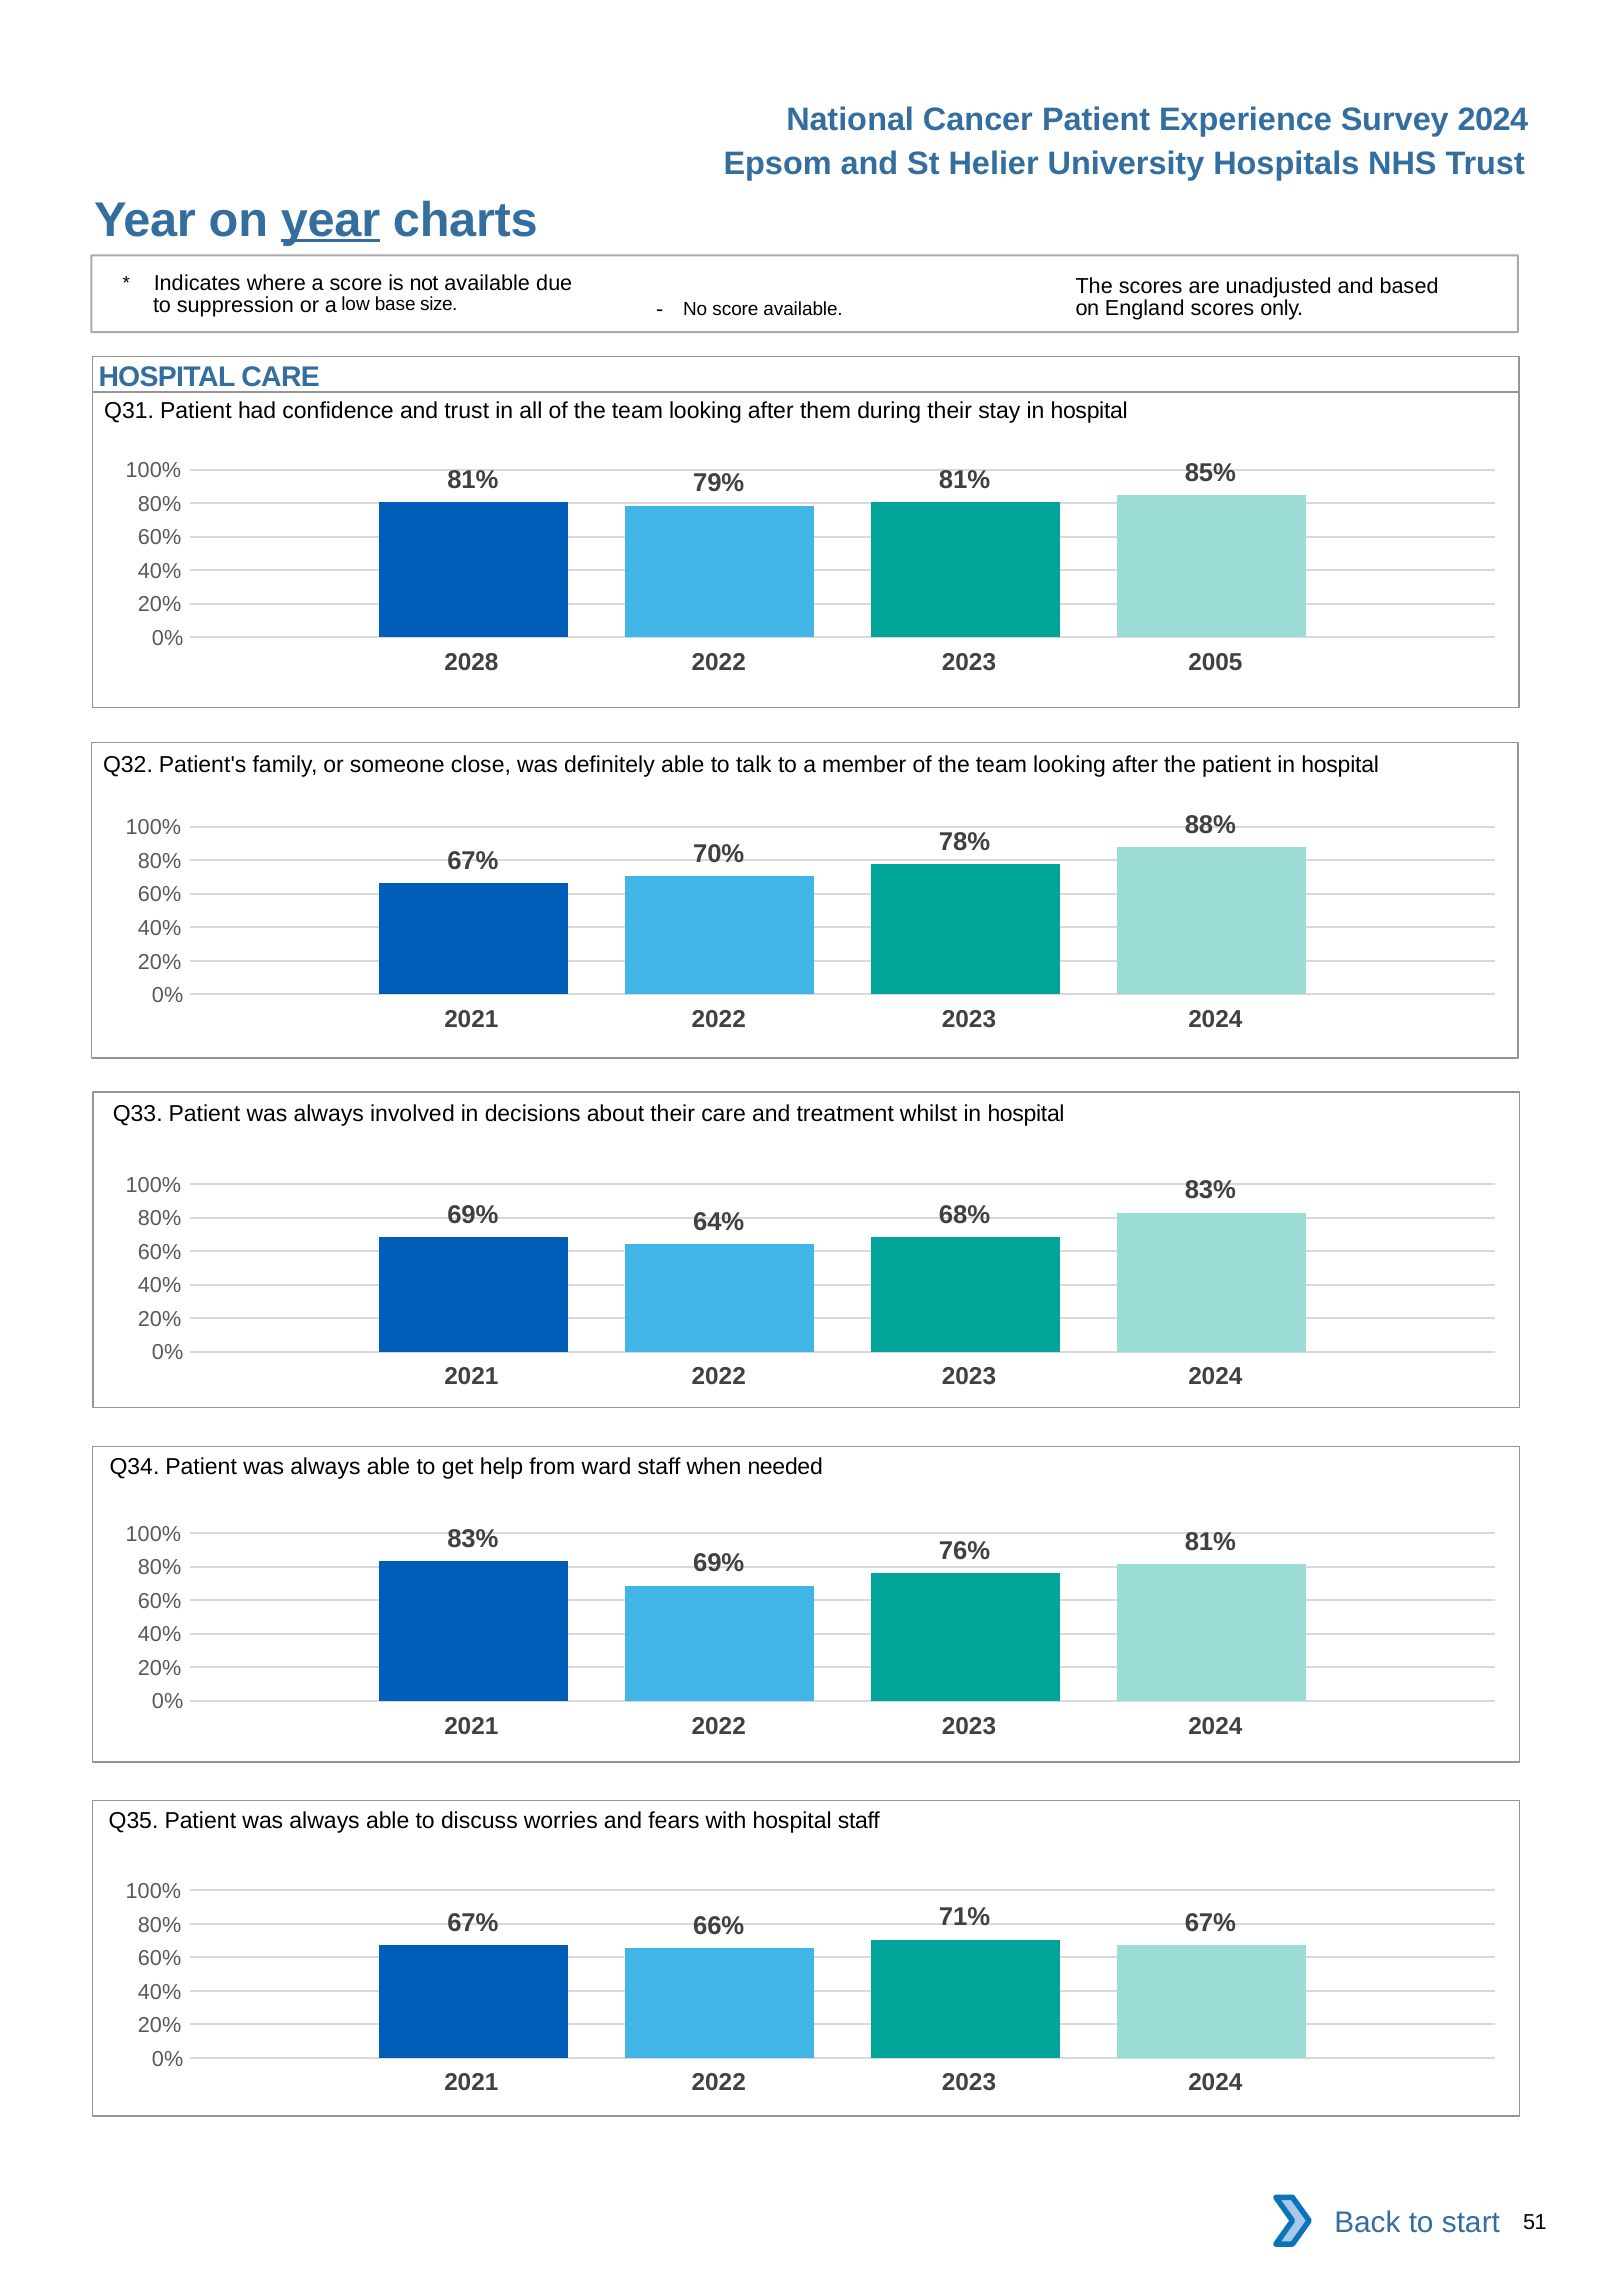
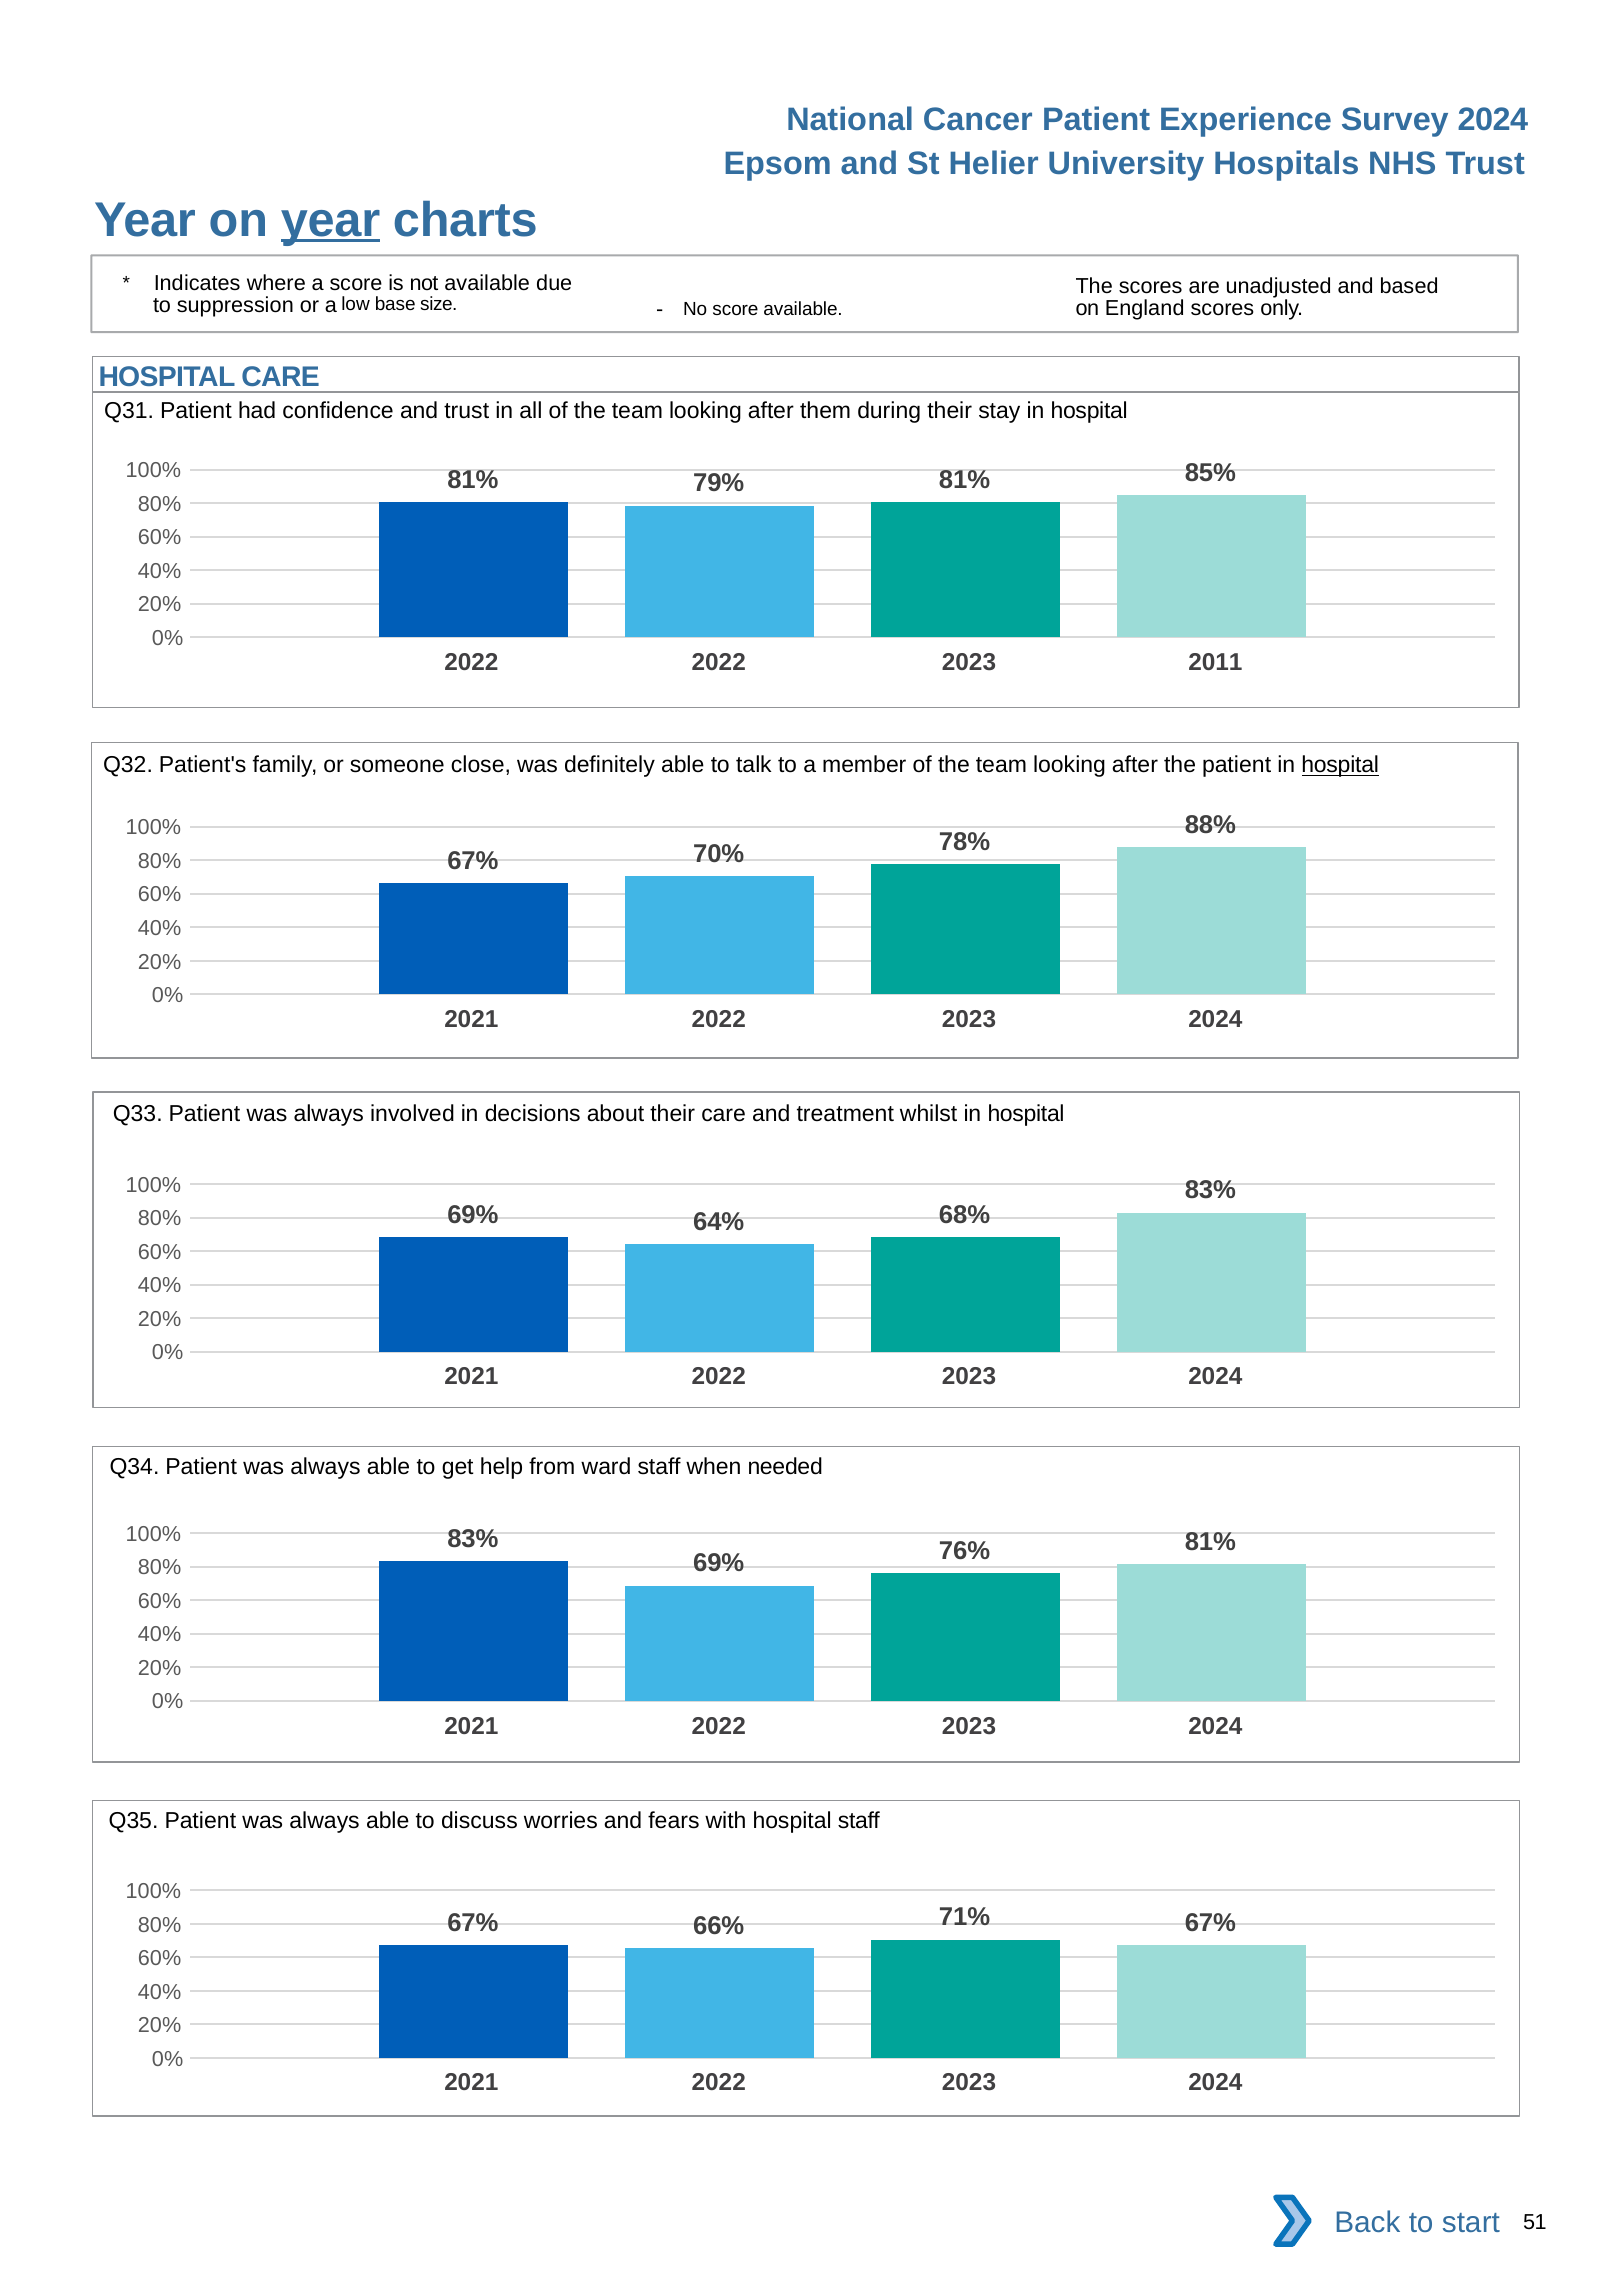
2028 at (471, 662): 2028 -> 2022
2005: 2005 -> 2011
hospital at (1340, 765) underline: none -> present
